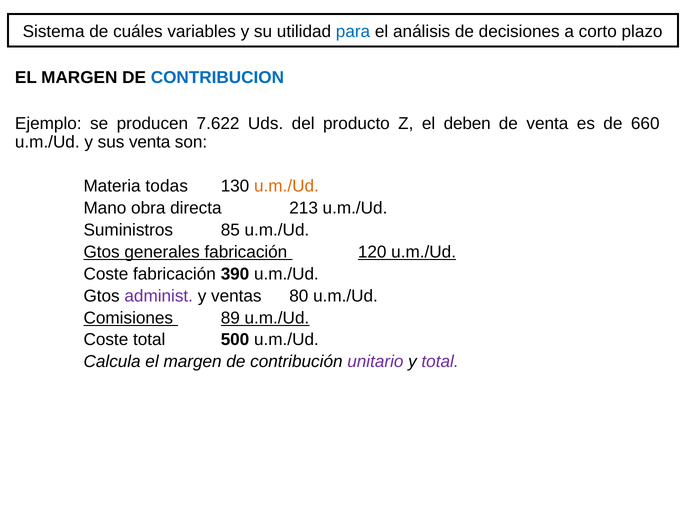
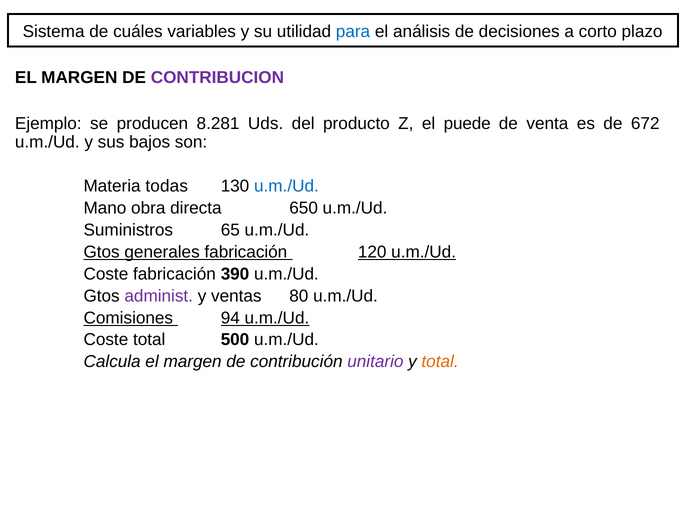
CONTRIBUCION colour: blue -> purple
7.622: 7.622 -> 8.281
deben: deben -> puede
660: 660 -> 672
sus venta: venta -> bajos
u.m./Ud at (286, 186) colour: orange -> blue
213: 213 -> 650
85: 85 -> 65
89: 89 -> 94
total at (440, 361) colour: purple -> orange
